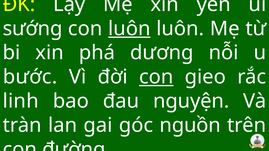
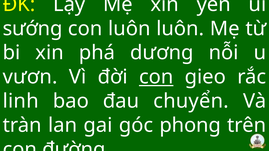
luôn at (129, 29) underline: present -> none
bước: bước -> vươn
nguyện: nguyện -> chuyển
nguồn: nguồn -> phong
